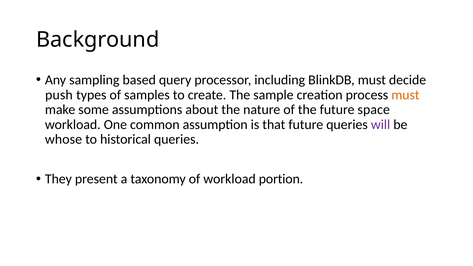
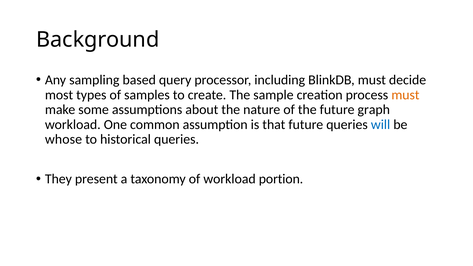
push: push -> most
space: space -> graph
will colour: purple -> blue
